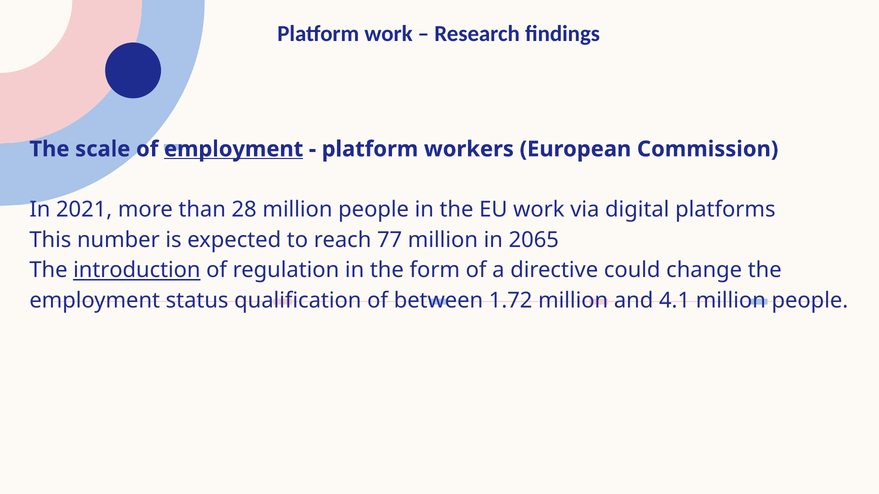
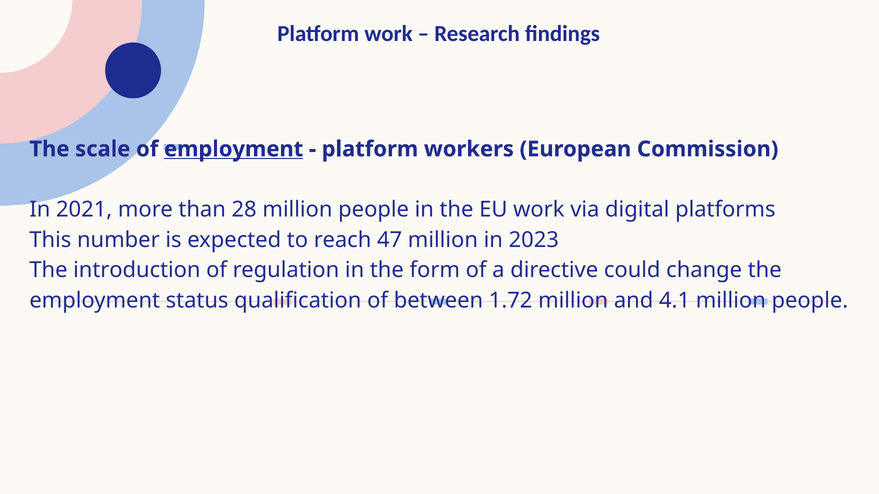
77: 77 -> 47
2065: 2065 -> 2023
introduction underline: present -> none
